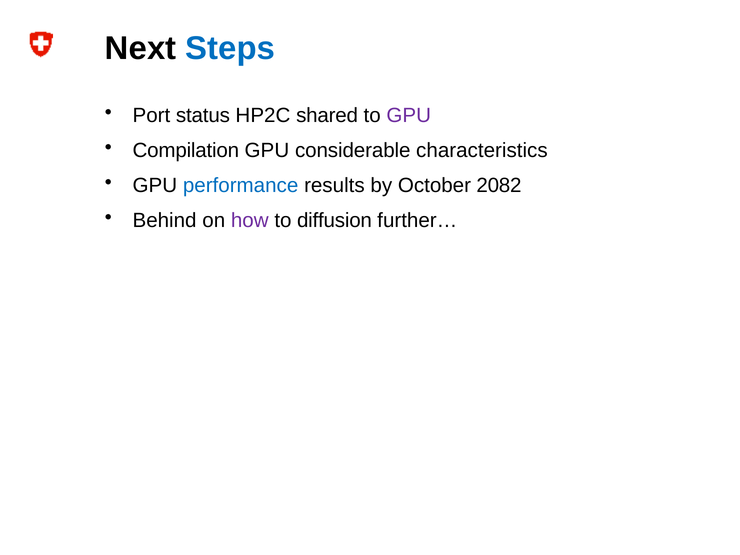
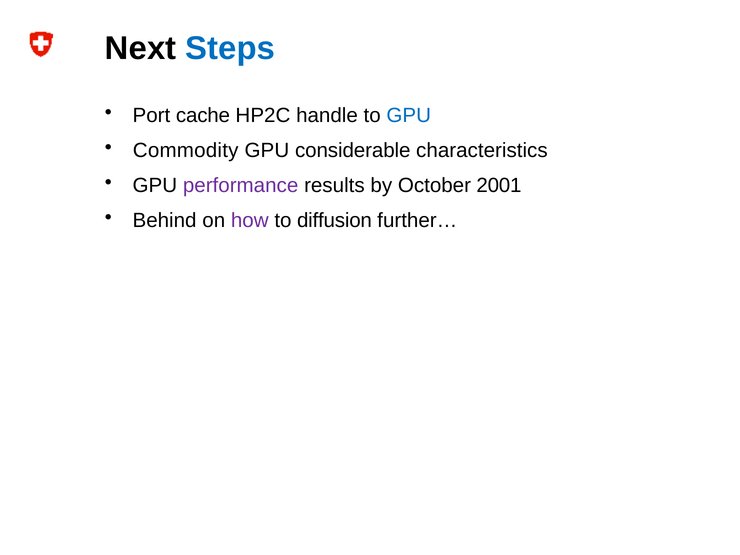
status: status -> cache
shared: shared -> handle
GPU at (409, 116) colour: purple -> blue
Compilation: Compilation -> Commodity
performance colour: blue -> purple
2082: 2082 -> 2001
